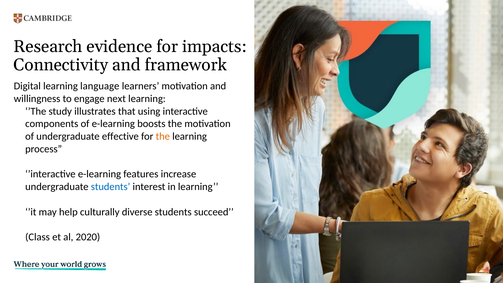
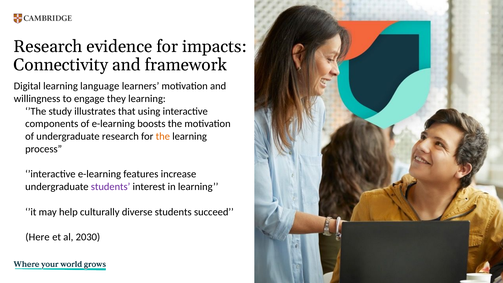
next: next -> they
undergraduate effective: effective -> research
students at (111, 187) colour: blue -> purple
Class: Class -> Here
2020: 2020 -> 2030
